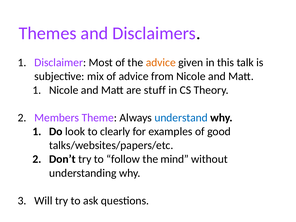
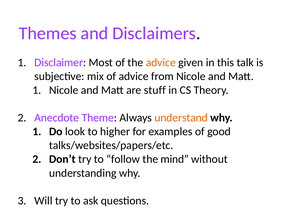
Members: Members -> Anecdote
understand colour: blue -> orange
clearly: clearly -> higher
